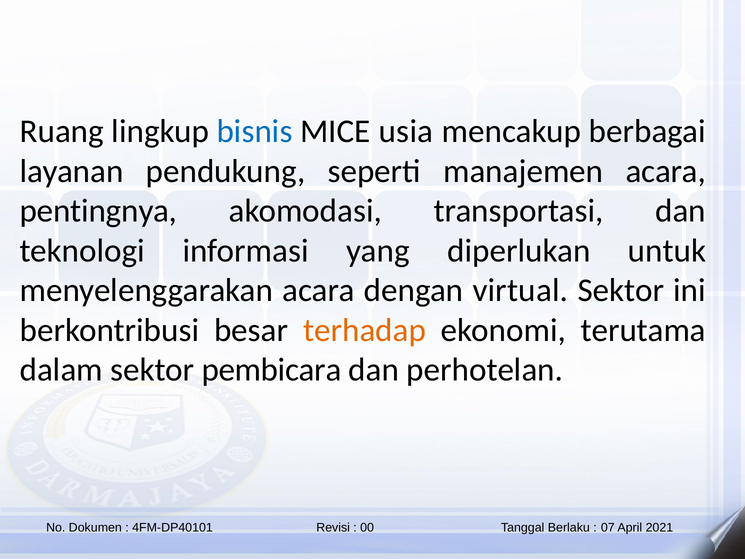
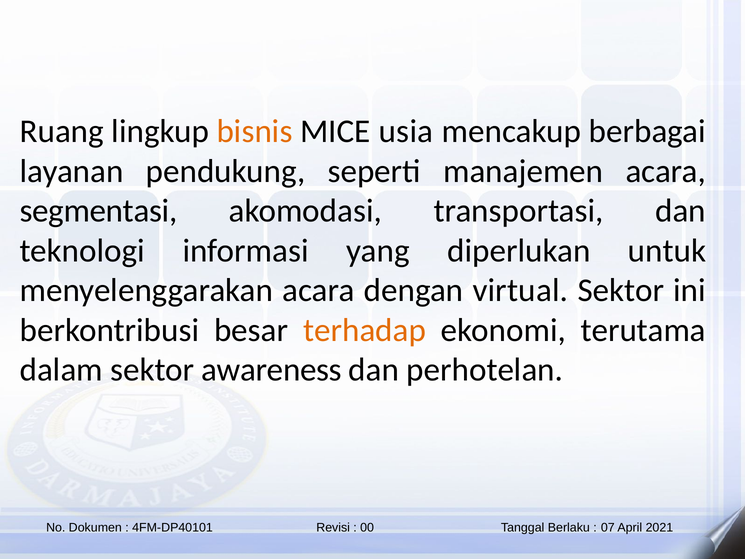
bisnis colour: blue -> orange
pentingnya: pentingnya -> segmentasi
pembicara: pembicara -> awareness
